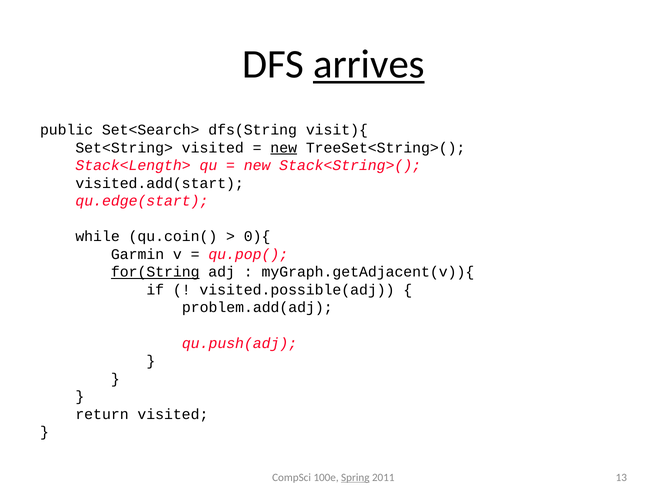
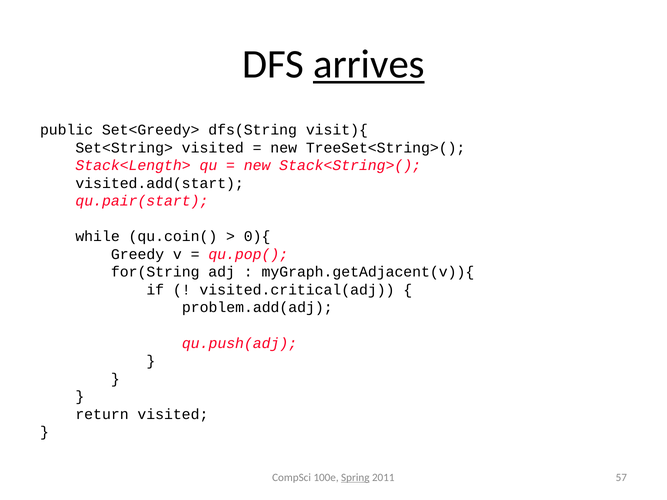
Set<Search>: Set<Search> -> Set<Greedy>
new at (284, 148) underline: present -> none
qu.edge(start: qu.edge(start -> qu.pair(start
Garmin: Garmin -> Greedy
for(String underline: present -> none
visited.possible(adj: visited.possible(adj -> visited.critical(adj
13: 13 -> 57
